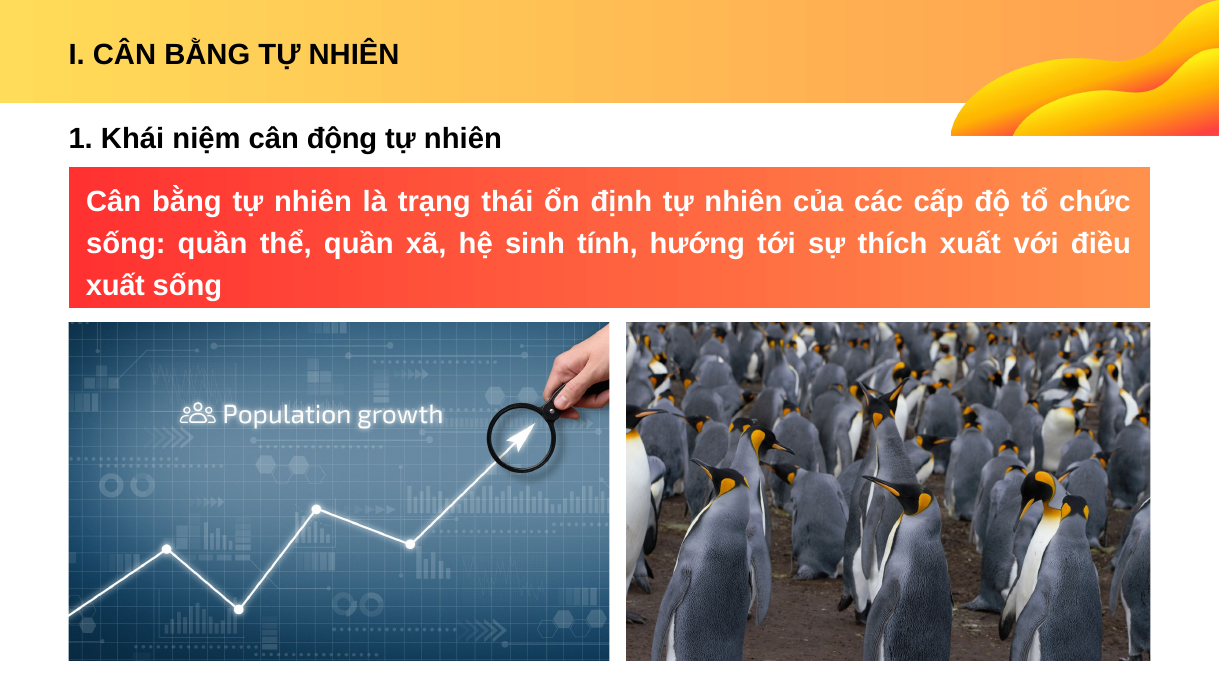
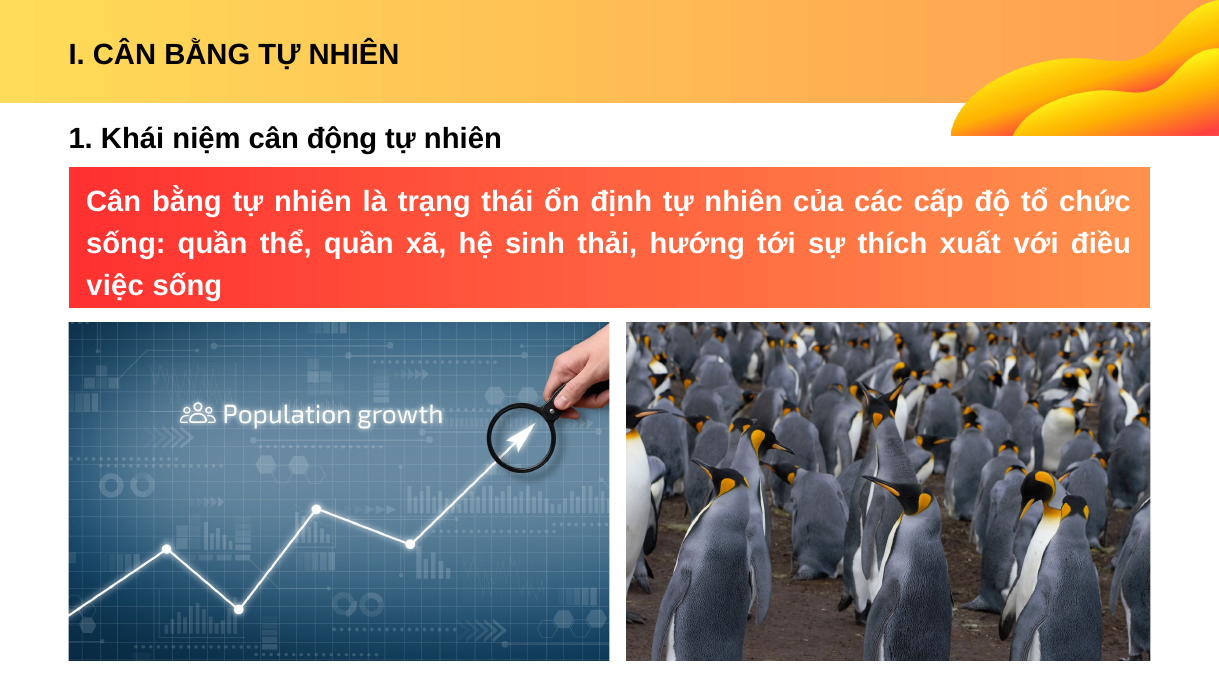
tính: tính -> thải
xuất at (115, 286): xuất -> việc
